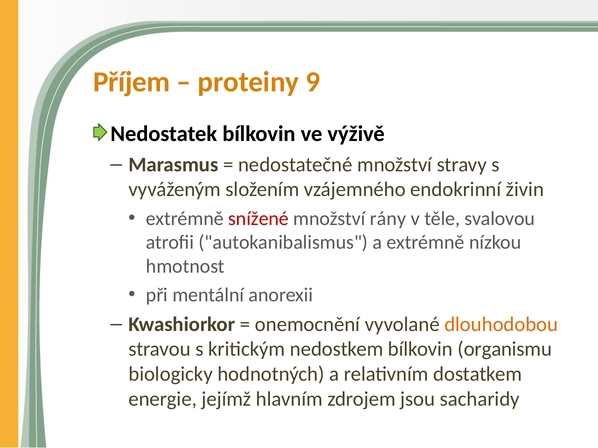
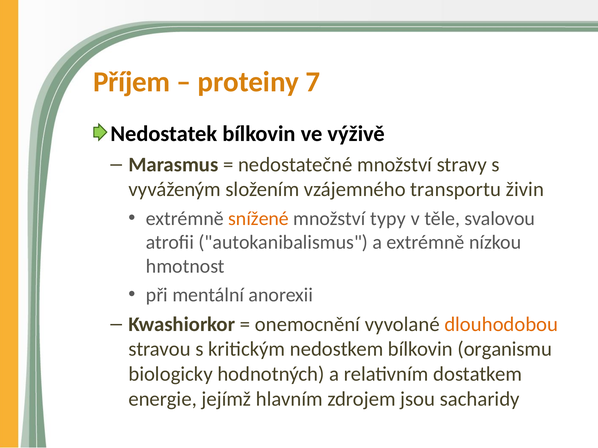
9: 9 -> 7
endokrinní: endokrinní -> transportu
snížené colour: red -> orange
rány: rány -> typy
